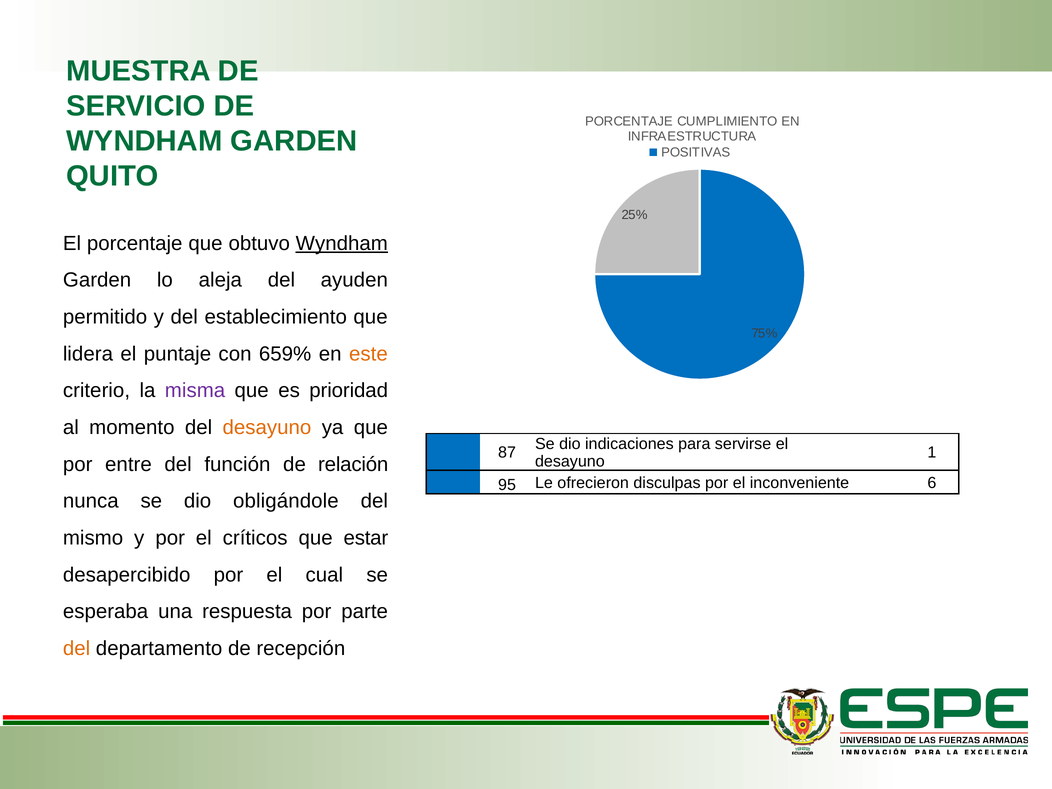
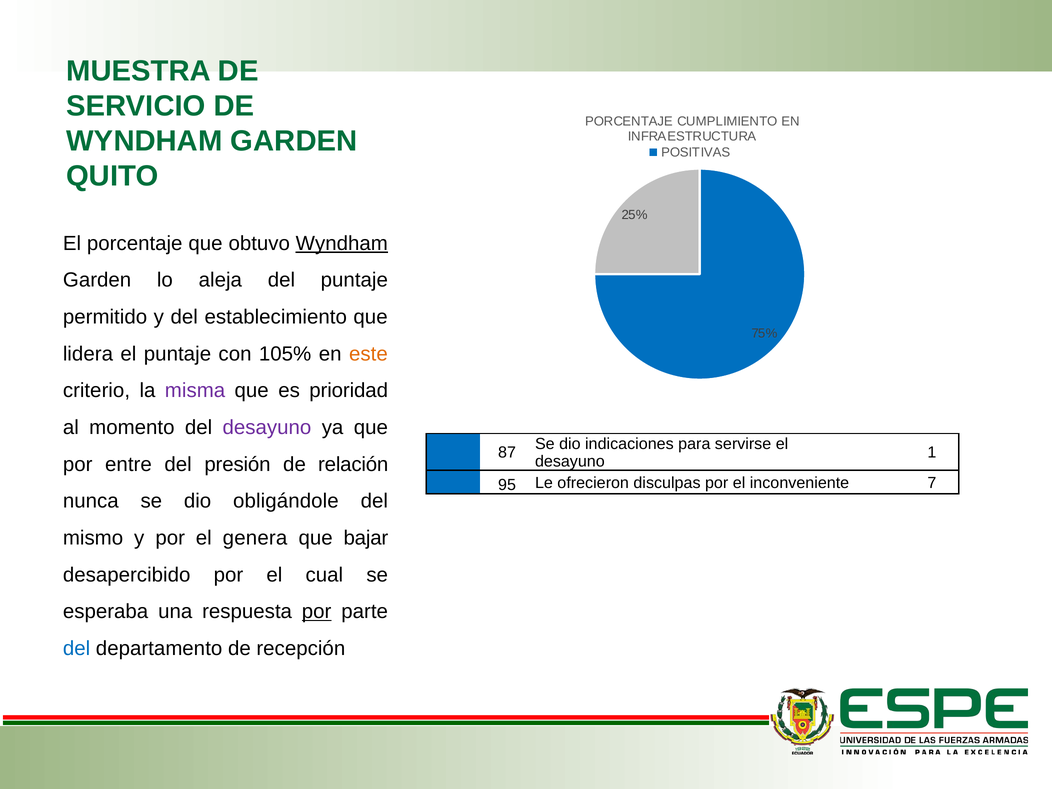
del ayuden: ayuden -> puntaje
659%: 659% -> 105%
desayuno at (267, 428) colour: orange -> purple
función: función -> presión
6: 6 -> 7
críticos: críticos -> genera
estar: estar -> bajar
por at (317, 612) underline: none -> present
del at (77, 648) colour: orange -> blue
